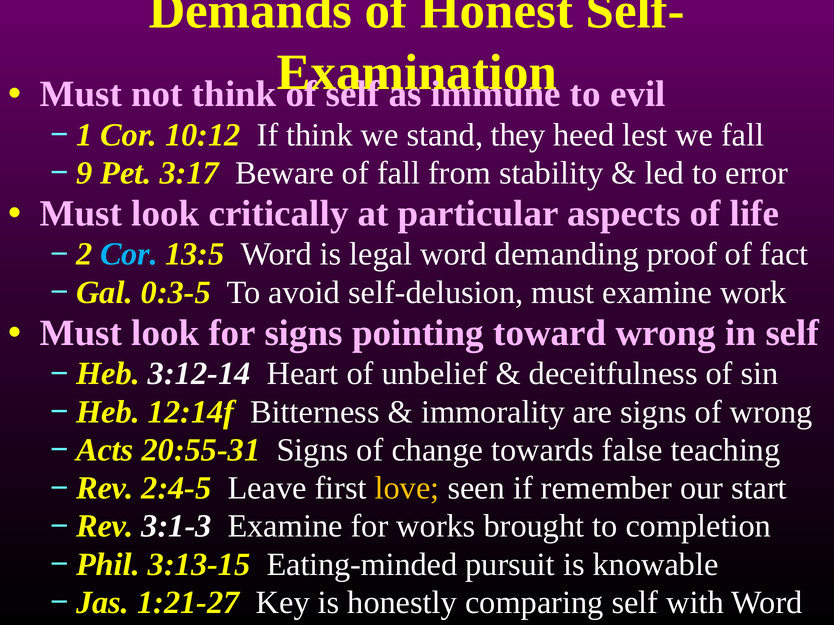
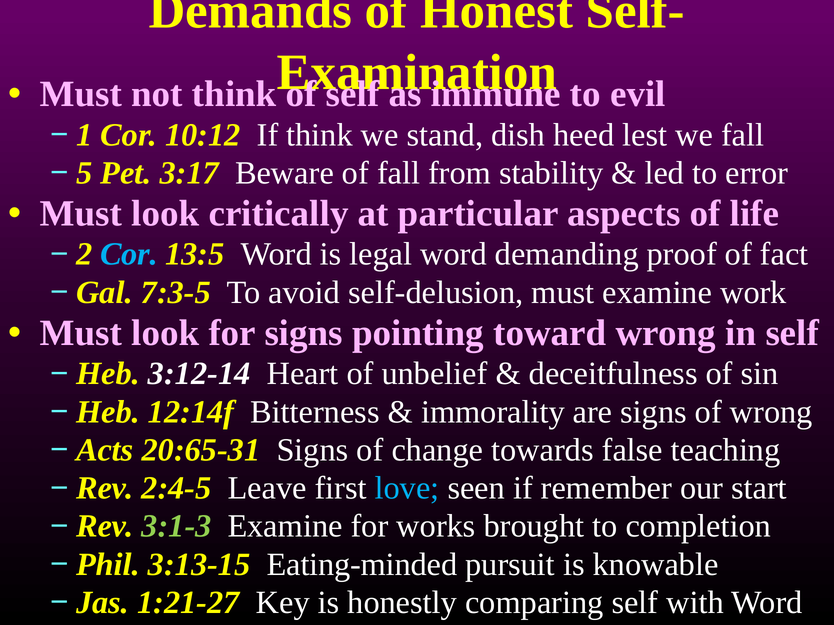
they: they -> dish
9: 9 -> 5
0:3-5: 0:3-5 -> 7:3-5
20:55-31: 20:55-31 -> 20:65-31
love colour: yellow -> light blue
3:1-3 colour: white -> light green
